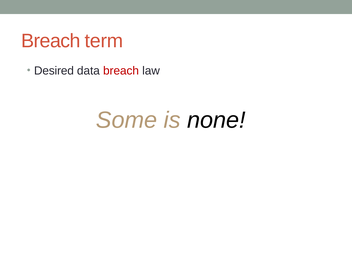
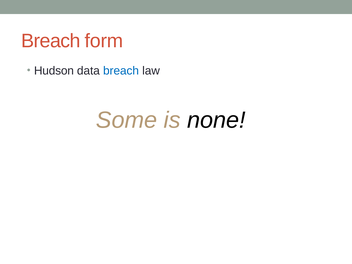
term: term -> form
Desired: Desired -> Hudson
breach at (121, 71) colour: red -> blue
